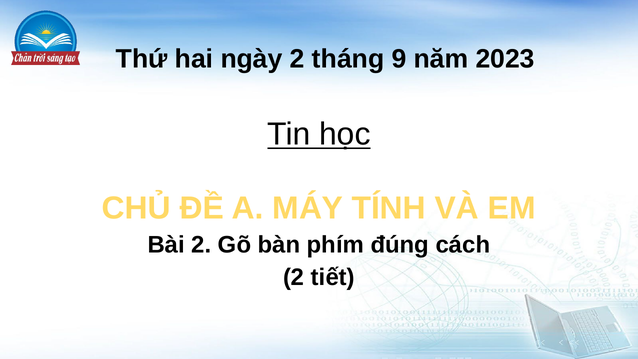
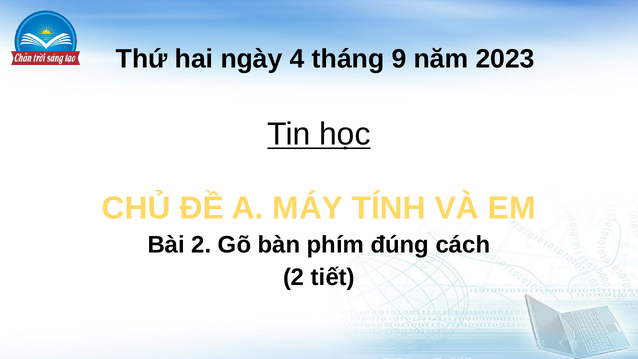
ngày 2: 2 -> 4
